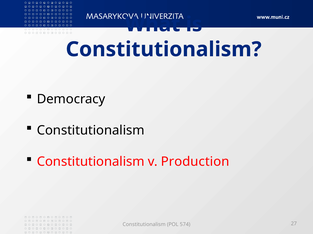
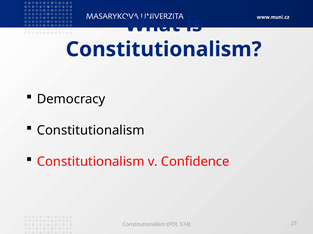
Production: Production -> Confidence
